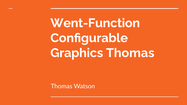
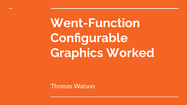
Graphics Thomas: Thomas -> Worked
